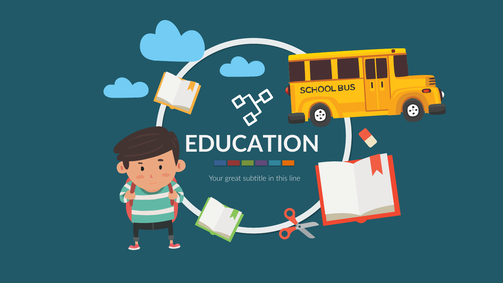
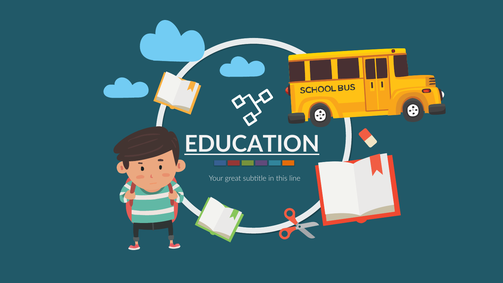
EDUCATION underline: none -> present
